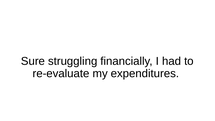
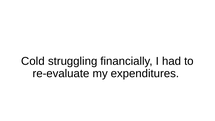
Sure: Sure -> Cold
